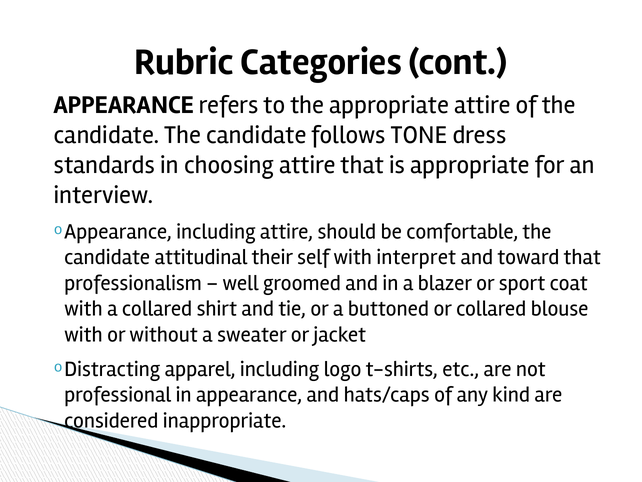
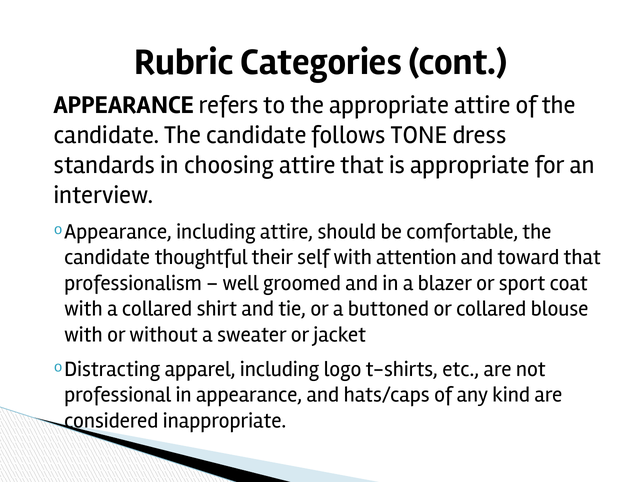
attitudinal: attitudinal -> thoughtful
interpret: interpret -> attention
